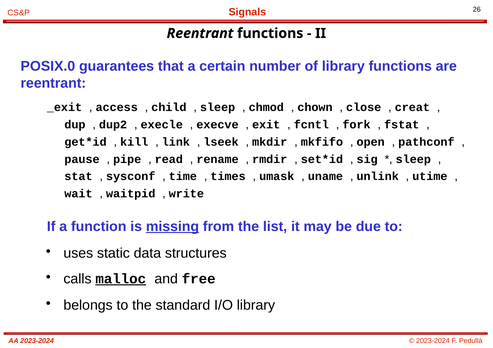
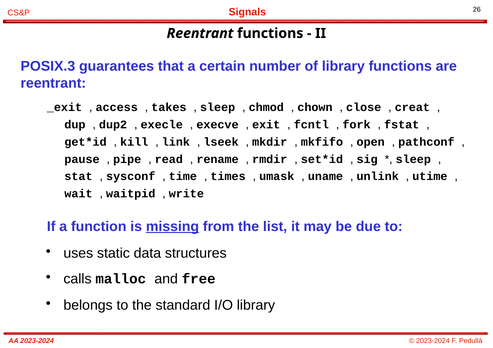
POSIX.0: POSIX.0 -> POSIX.3
child: child -> takes
malloc underline: present -> none
